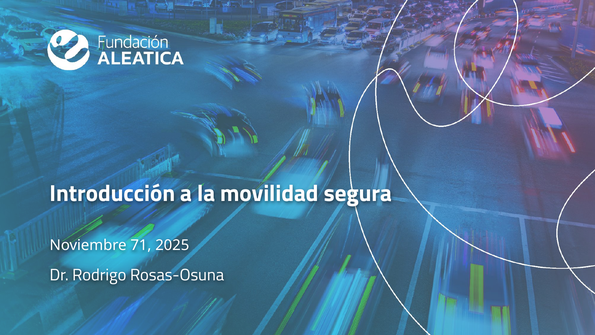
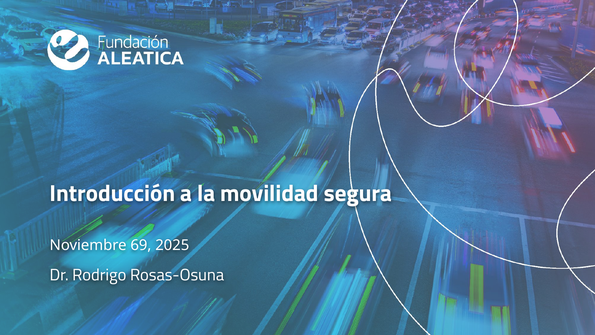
71: 71 -> 69
